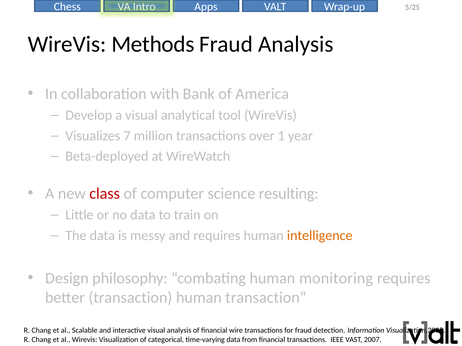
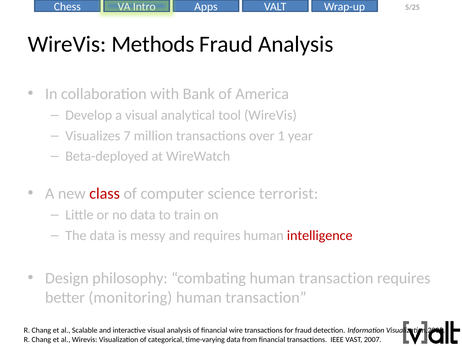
resulting: resulting -> terrorist
intelligence colour: orange -> red
combating human monitoring: monitoring -> transaction
better transaction: transaction -> monitoring
